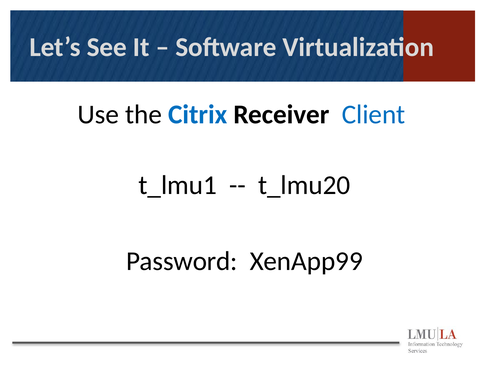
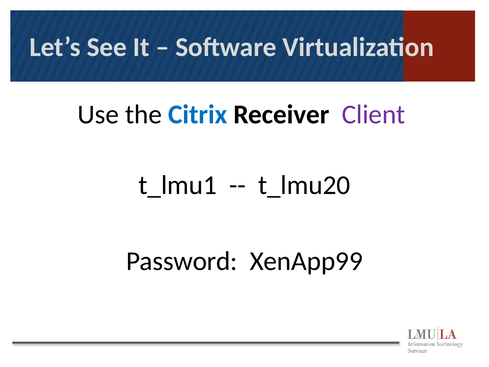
Client colour: blue -> purple
